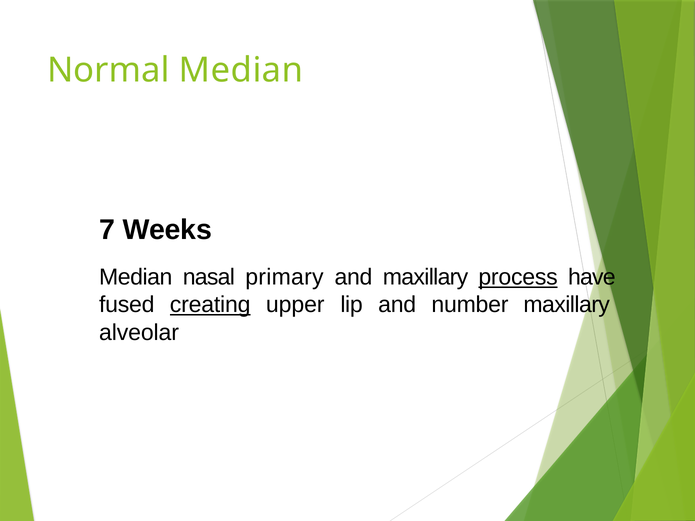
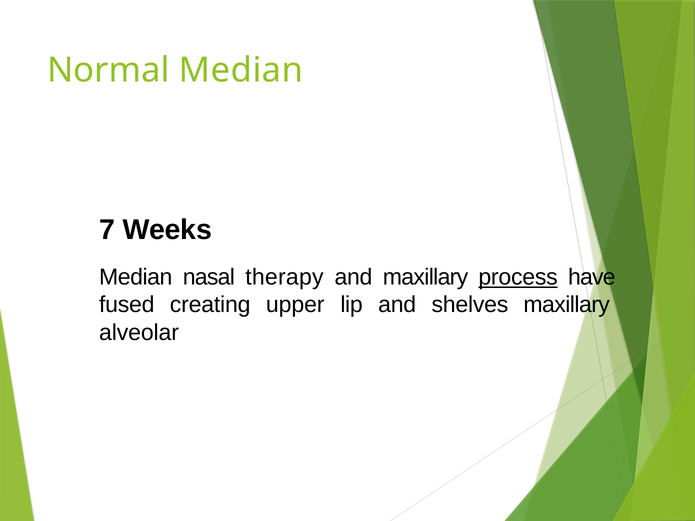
primary: primary -> therapy
creating underline: present -> none
number: number -> shelves
